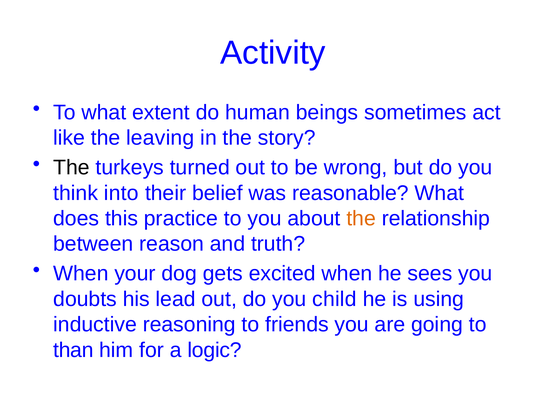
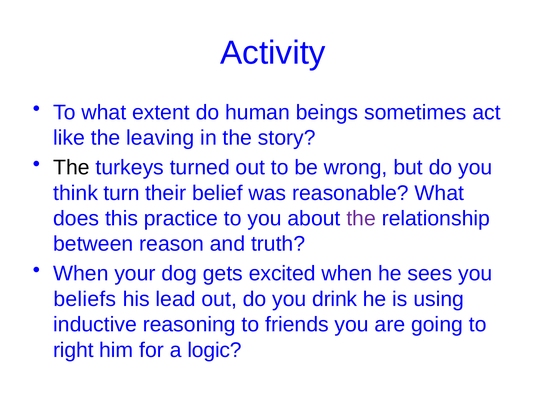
into: into -> turn
the at (361, 219) colour: orange -> purple
doubts: doubts -> beliefs
child: child -> drink
than: than -> right
